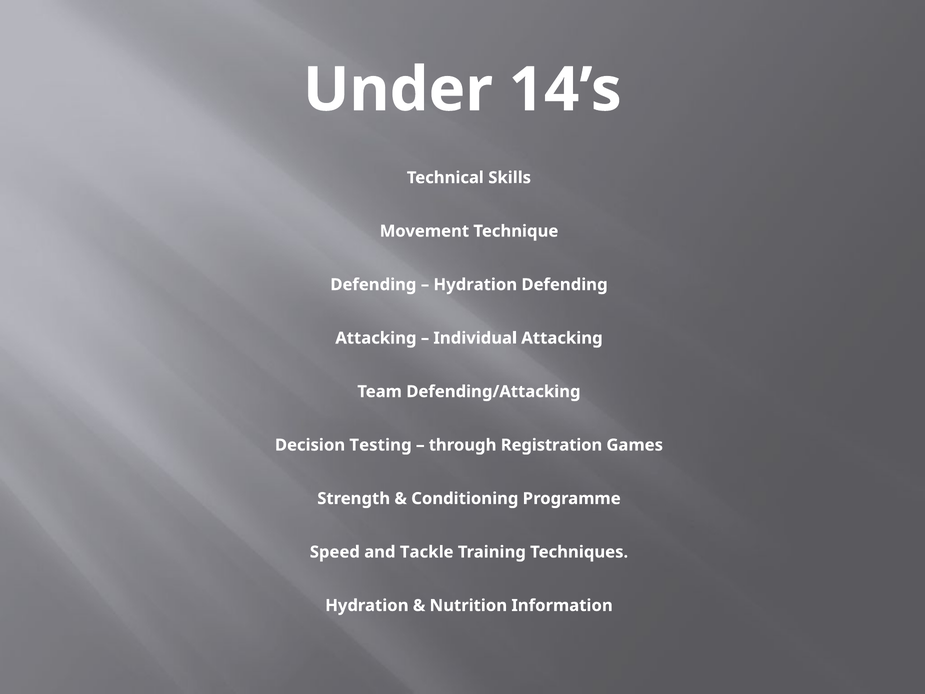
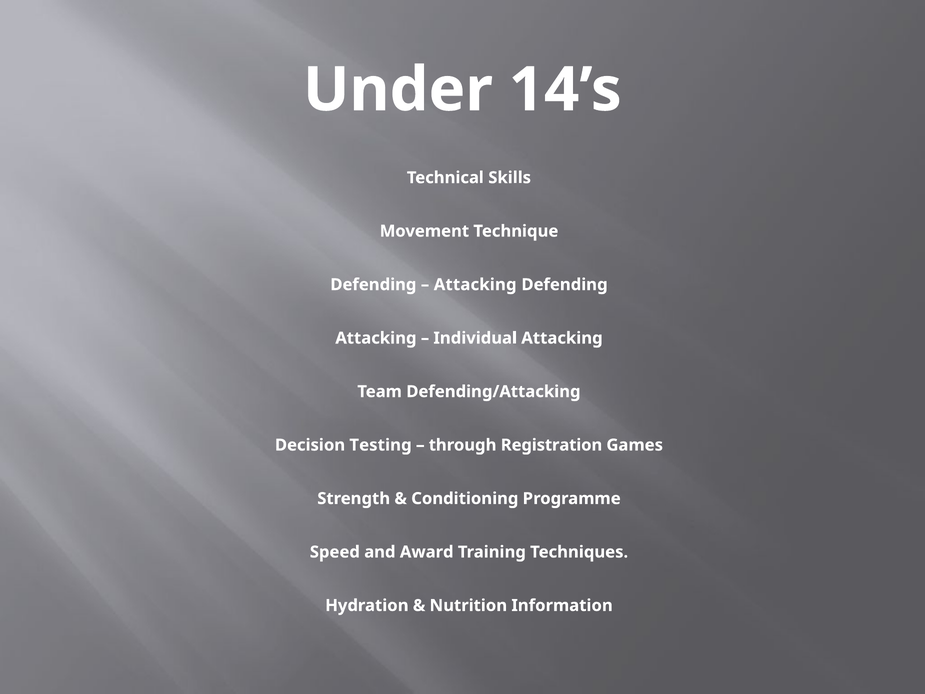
Hydration at (475, 285): Hydration -> Attacking
Tackle: Tackle -> Award
